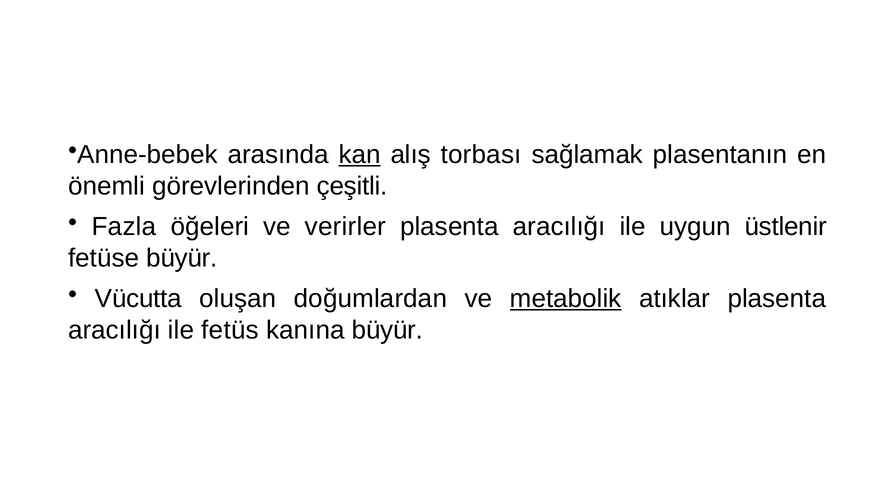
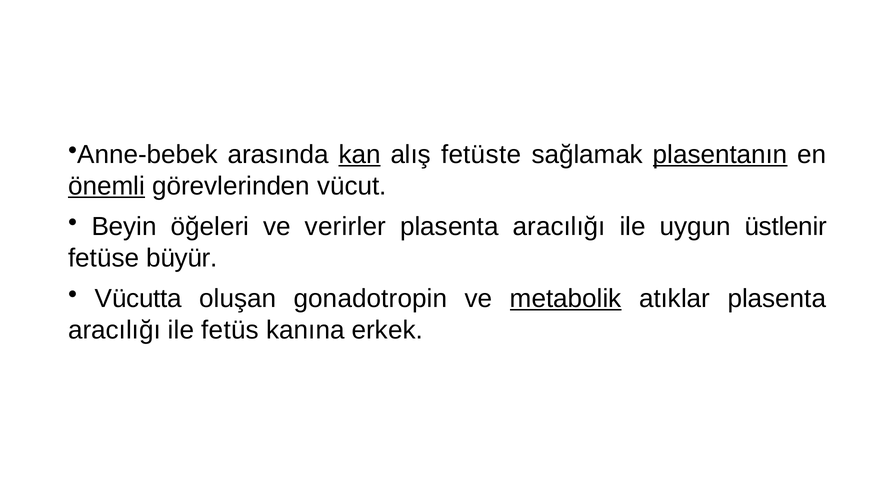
torbası: torbası -> fetüste
plasentanın underline: none -> present
önemli underline: none -> present
çeşitli: çeşitli -> vücut
Fazla: Fazla -> Beyin
doğumlardan: doğumlardan -> gonadotropin
kanına büyür: büyür -> erkek
